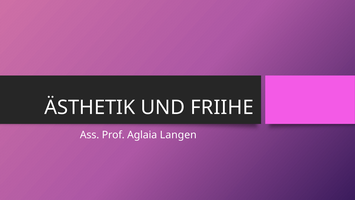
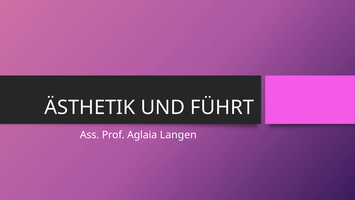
FRIIHE: FRIIHE -> FÜHRT
